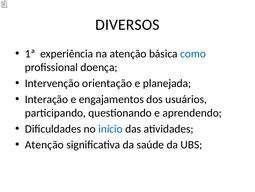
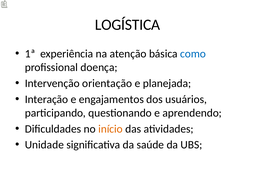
DIVERSOS: DIVERSOS -> LOGÍSTICA
início colour: blue -> orange
Atenção at (44, 144): Atenção -> Unidade
